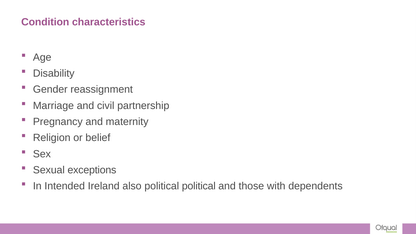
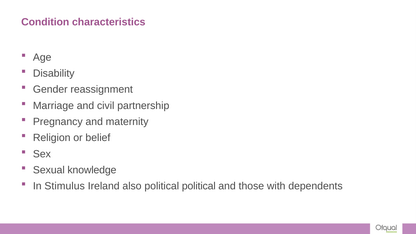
exceptions: exceptions -> knowledge
Intended: Intended -> Stimulus
